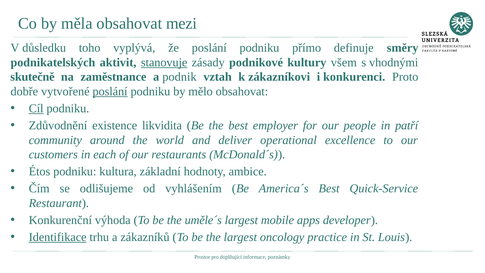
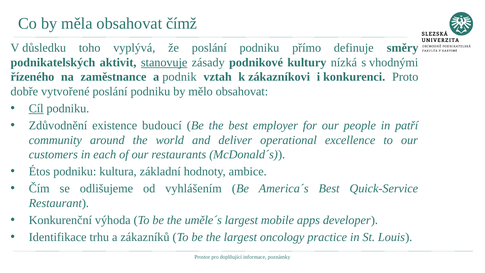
mezi: mezi -> čímž
všem: všem -> nízká
skutečně: skutečně -> řízeného
poslání at (110, 91) underline: present -> none
likvidita: likvidita -> budoucí
Identifikace underline: present -> none
